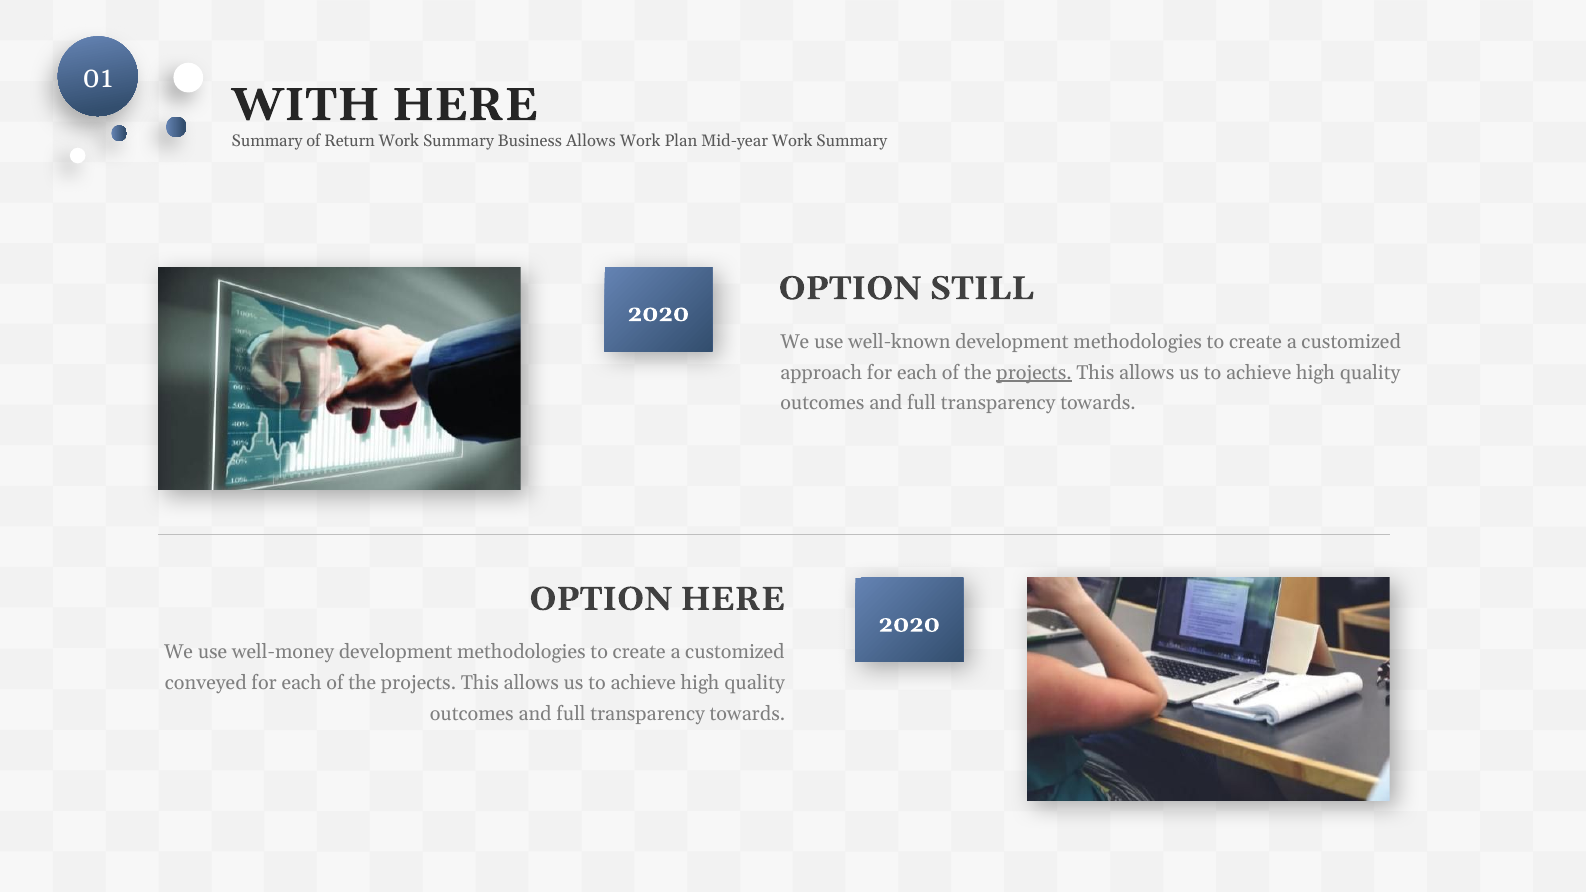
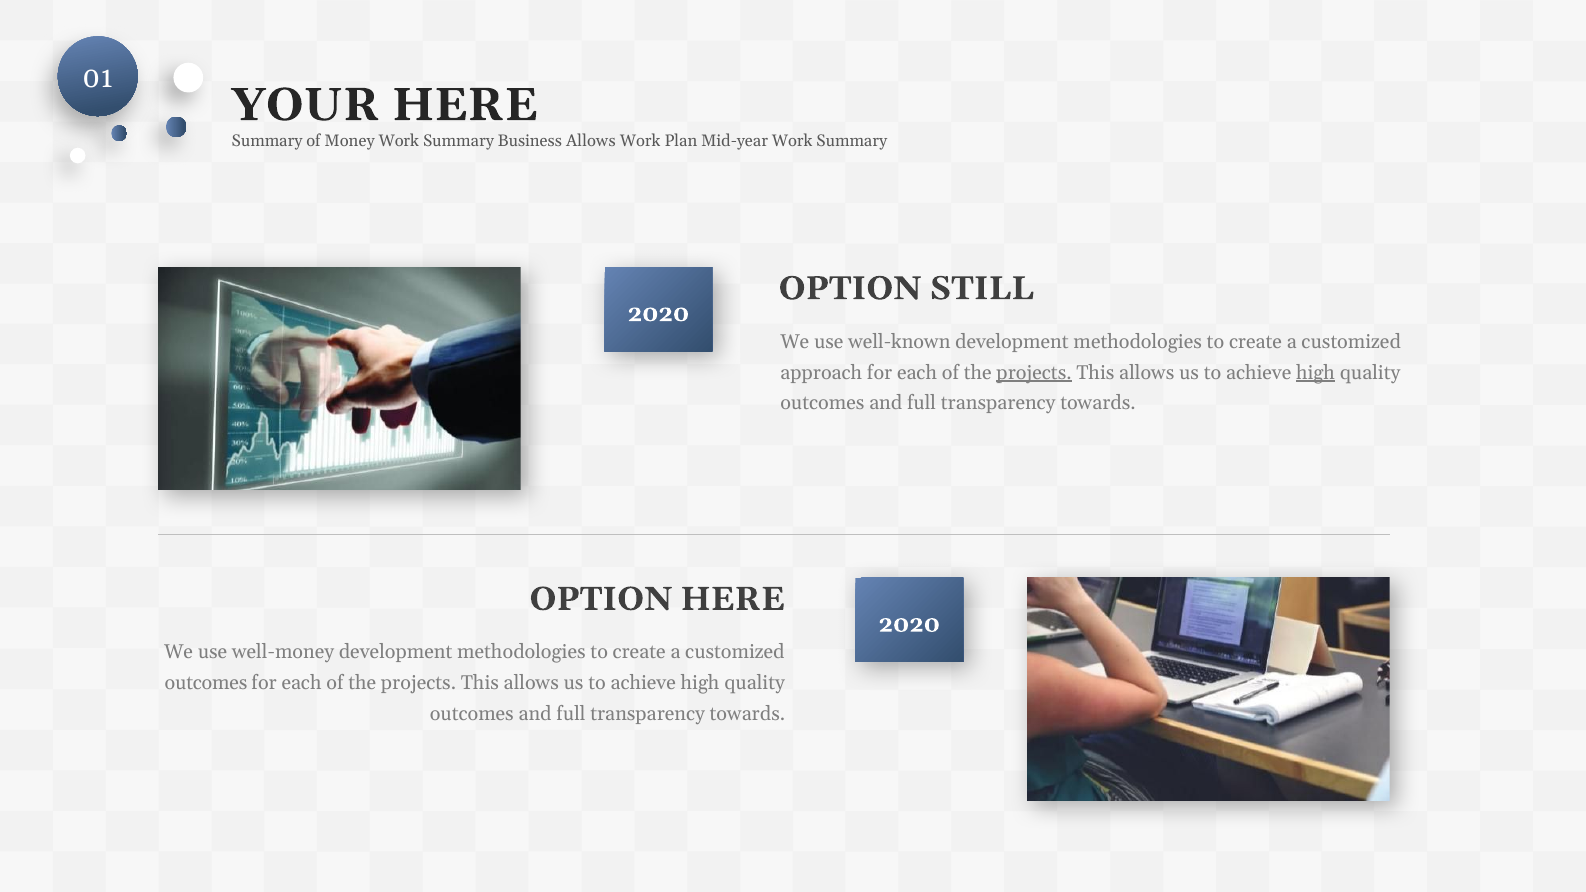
WITH: WITH -> YOUR
Return: Return -> Money
high at (1316, 373) underline: none -> present
conveyed at (206, 683): conveyed -> outcomes
